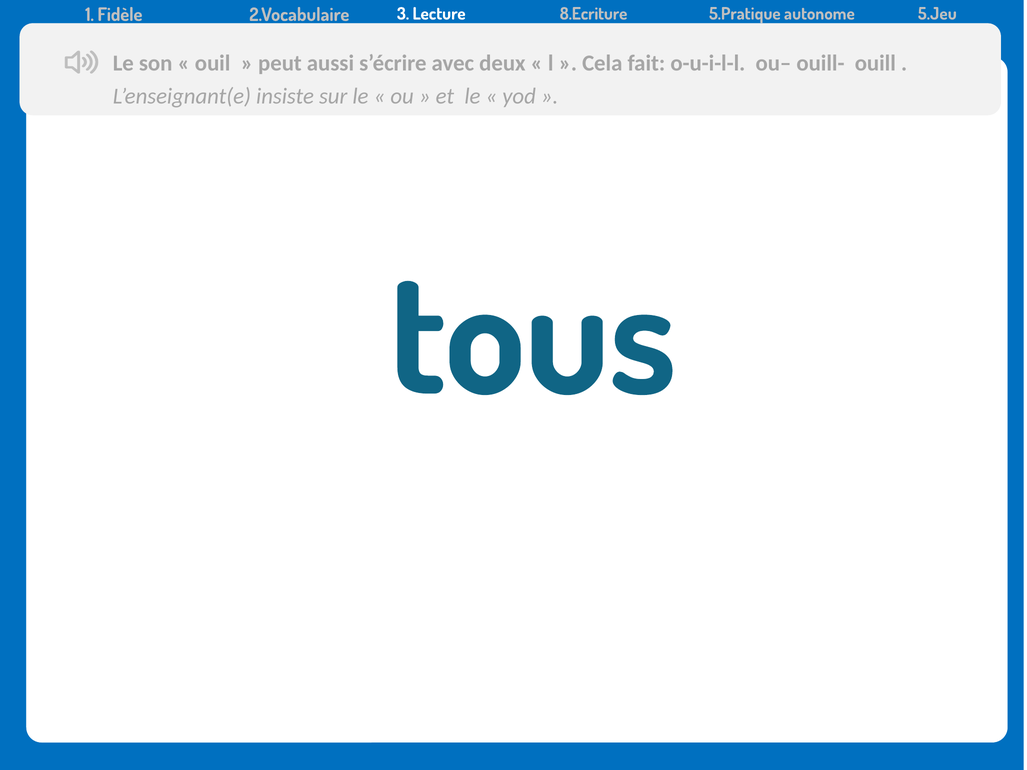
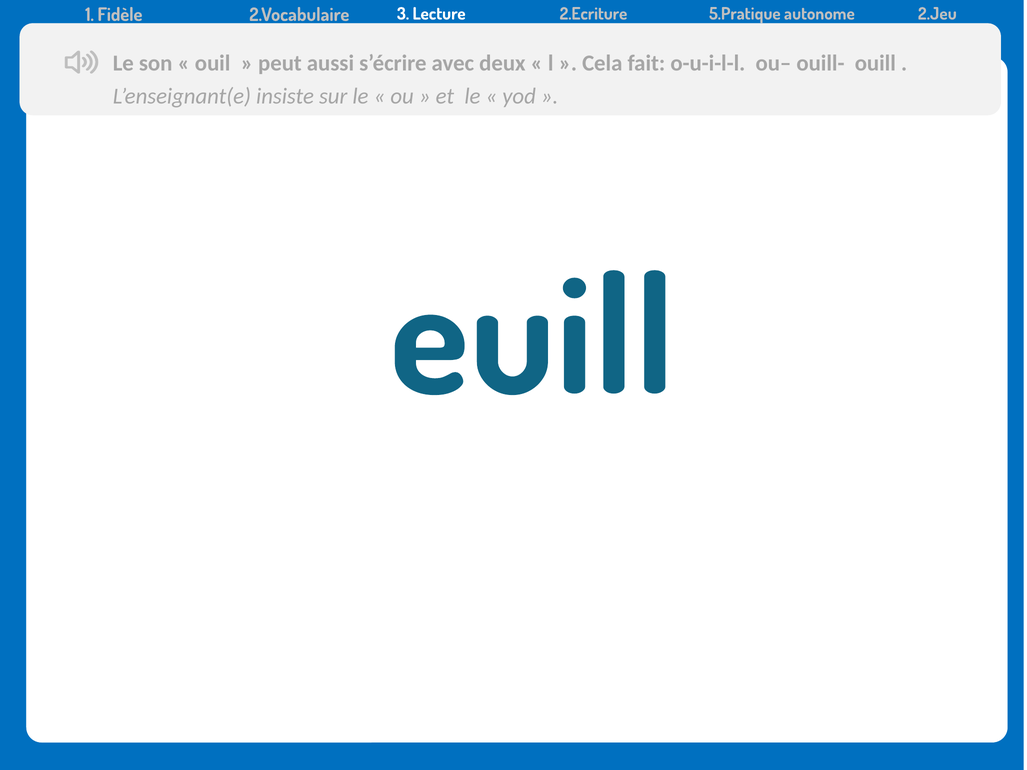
8.Ecriture: 8.Ecriture -> 2.Ecriture
5.Jeu: 5.Jeu -> 2.Jeu
tous: tous -> euill
